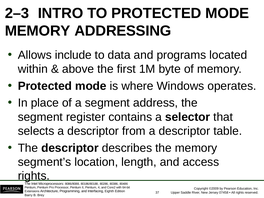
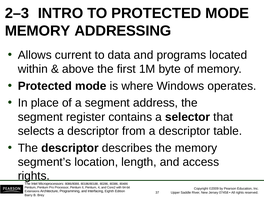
include: include -> current
